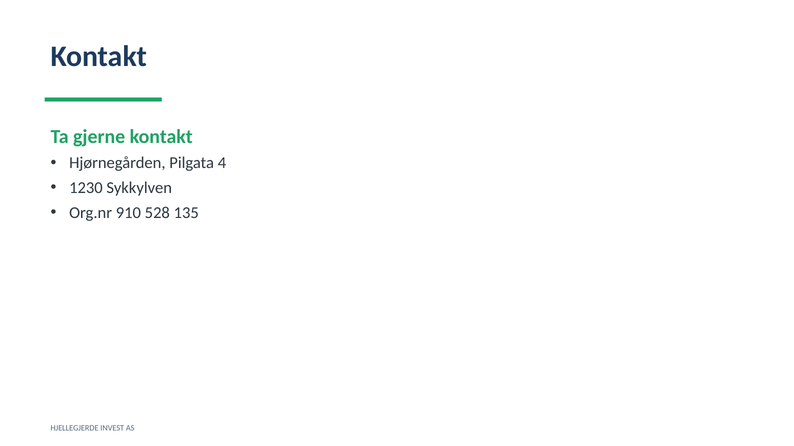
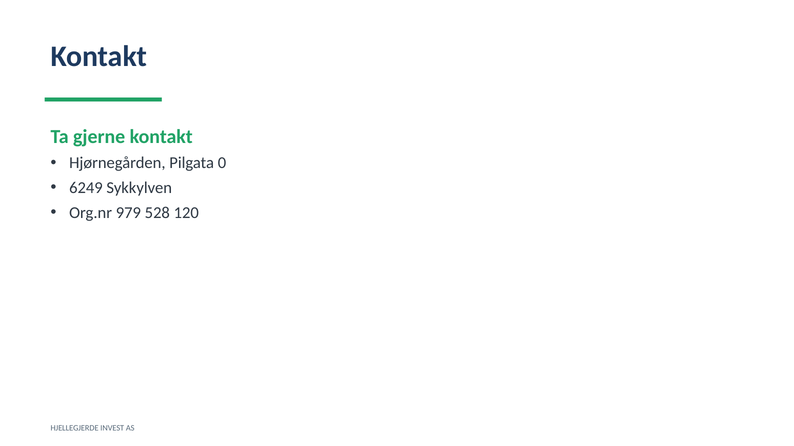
4: 4 -> 0
1230: 1230 -> 6249
910: 910 -> 979
135: 135 -> 120
